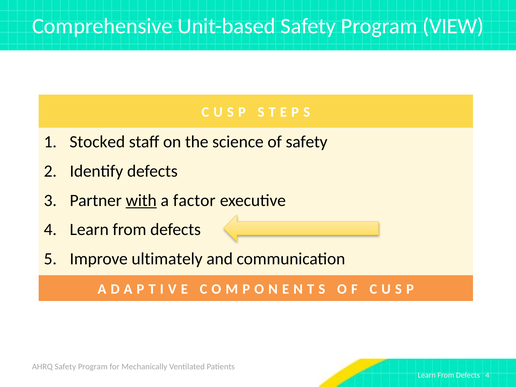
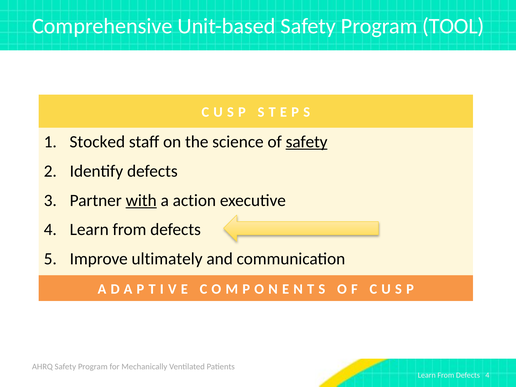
VIEW: VIEW -> TOOL
safety at (307, 142) underline: none -> present
factor: factor -> action
